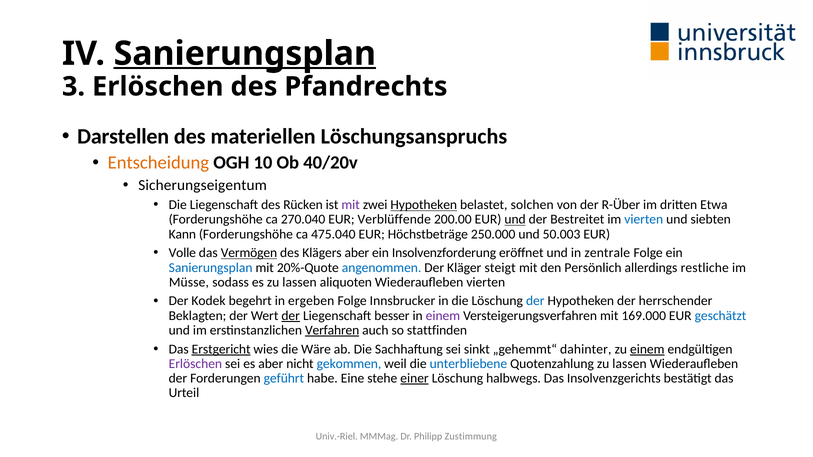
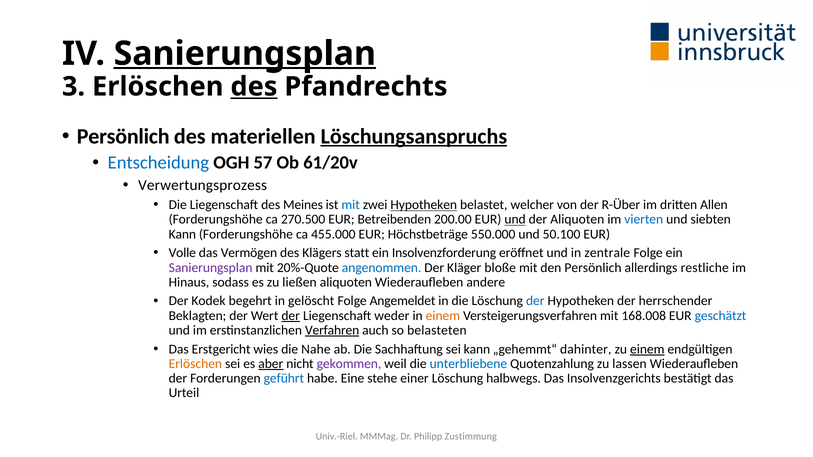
des at (254, 87) underline: none -> present
Darstellen at (123, 137): Darstellen -> Persönlich
Löschungsanspruchs underline: none -> present
Entscheidung colour: orange -> blue
10: 10 -> 57
40/20v: 40/20v -> 61/20v
Sicherungseigentum: Sicherungseigentum -> Verwertungsprozess
Rücken: Rücken -> Meines
mit at (351, 205) colour: purple -> blue
solchen: solchen -> welcher
Etwa: Etwa -> Allen
270.040: 270.040 -> 270.500
Verblüffende: Verblüffende -> Betreibenden
der Bestreitet: Bestreitet -> Aliquoten
475.040: 475.040 -> 455.000
250.000: 250.000 -> 550.000
50.003: 50.003 -> 50.100
Vermögen underline: present -> none
Klägers aber: aber -> statt
Sanierungsplan at (211, 268) colour: blue -> purple
steigt: steigt -> bloße
Müsse: Müsse -> Hinaus
es zu lassen: lassen -> ließen
Wiederaufleben vierten: vierten -> andere
ergeben: ergeben -> gelöscht
Innsbrucker: Innsbrucker -> Angemeldet
besser: besser -> weder
einem at (443, 316) colour: purple -> orange
169.000: 169.000 -> 168.008
stattfinden: stattfinden -> belasteten
Erstgericht underline: present -> none
Wäre: Wäre -> Nahe
sei sinkt: sinkt -> kann
Erlöschen at (195, 364) colour: purple -> orange
aber at (271, 364) underline: none -> present
gekommen colour: blue -> purple
einer underline: present -> none
